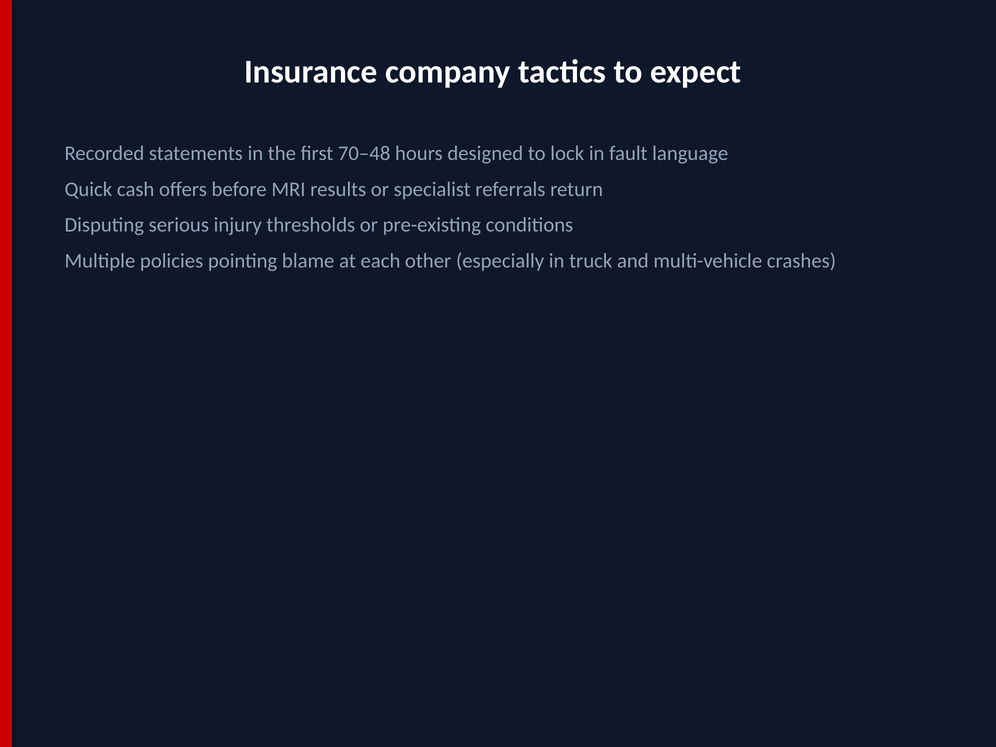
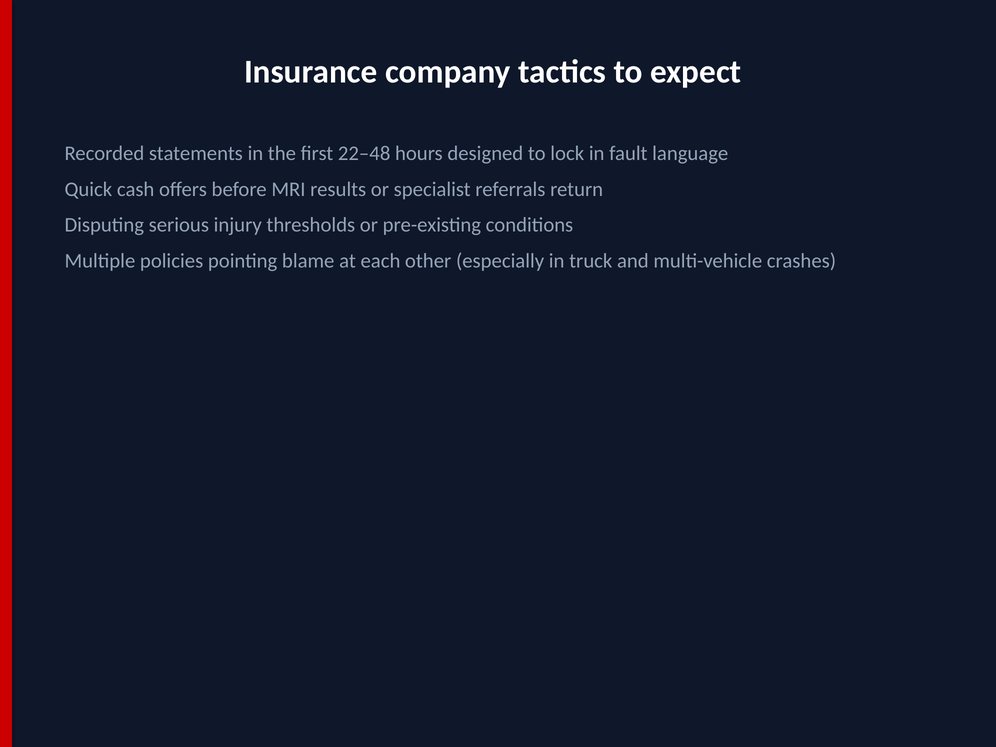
70–48: 70–48 -> 22–48
